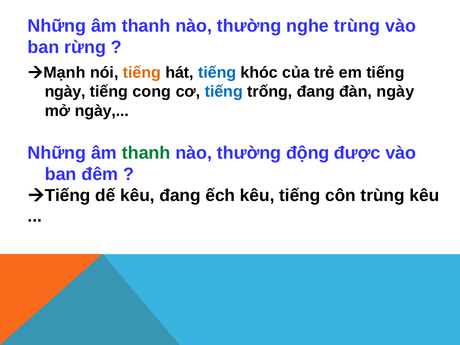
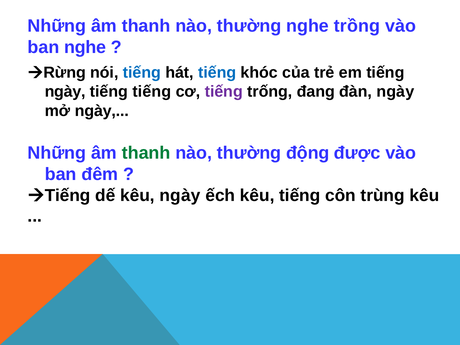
nghe trùng: trùng -> trồng
ban rừng: rừng -> nghe
Mạnh: Mạnh -> Rừng
tiếng at (142, 73) colour: orange -> blue
tiếng cong: cong -> tiếng
tiếng at (224, 92) colour: blue -> purple
kêu đang: đang -> ngày
